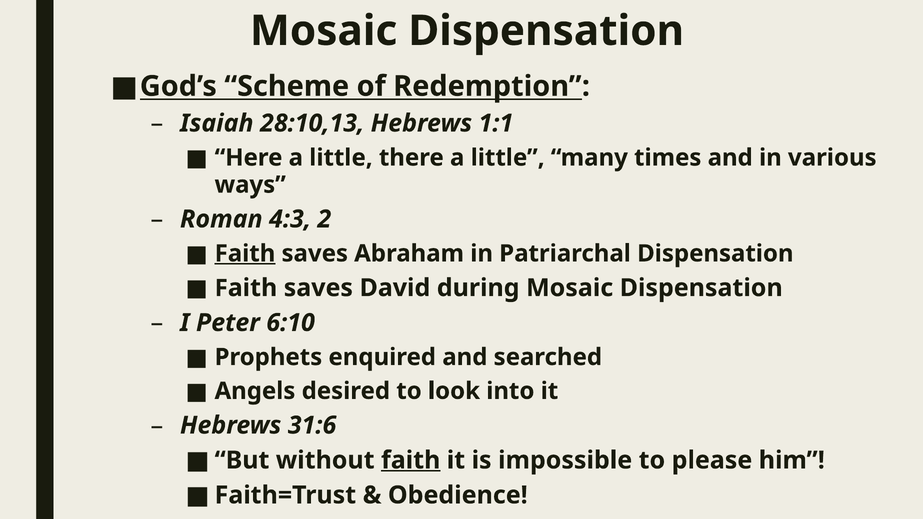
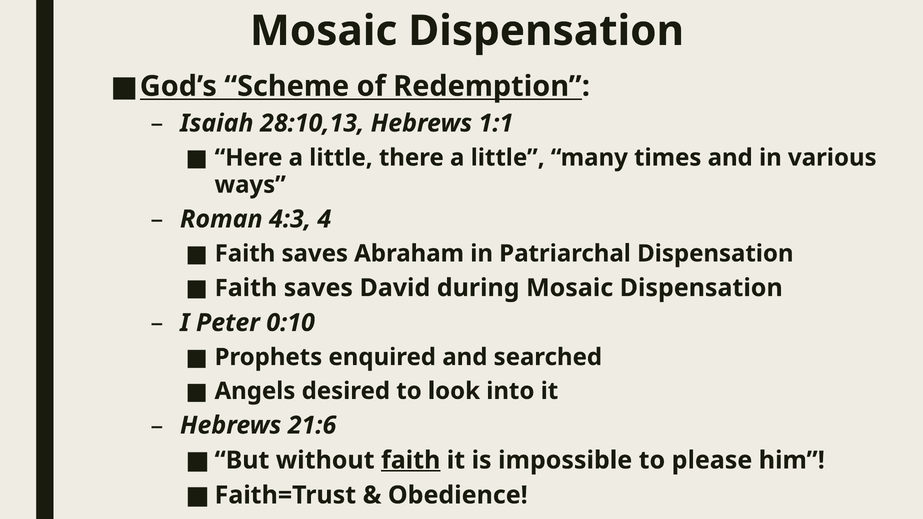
2: 2 -> 4
Faith at (245, 254) underline: present -> none
6:10: 6:10 -> 0:10
31:6: 31:6 -> 21:6
